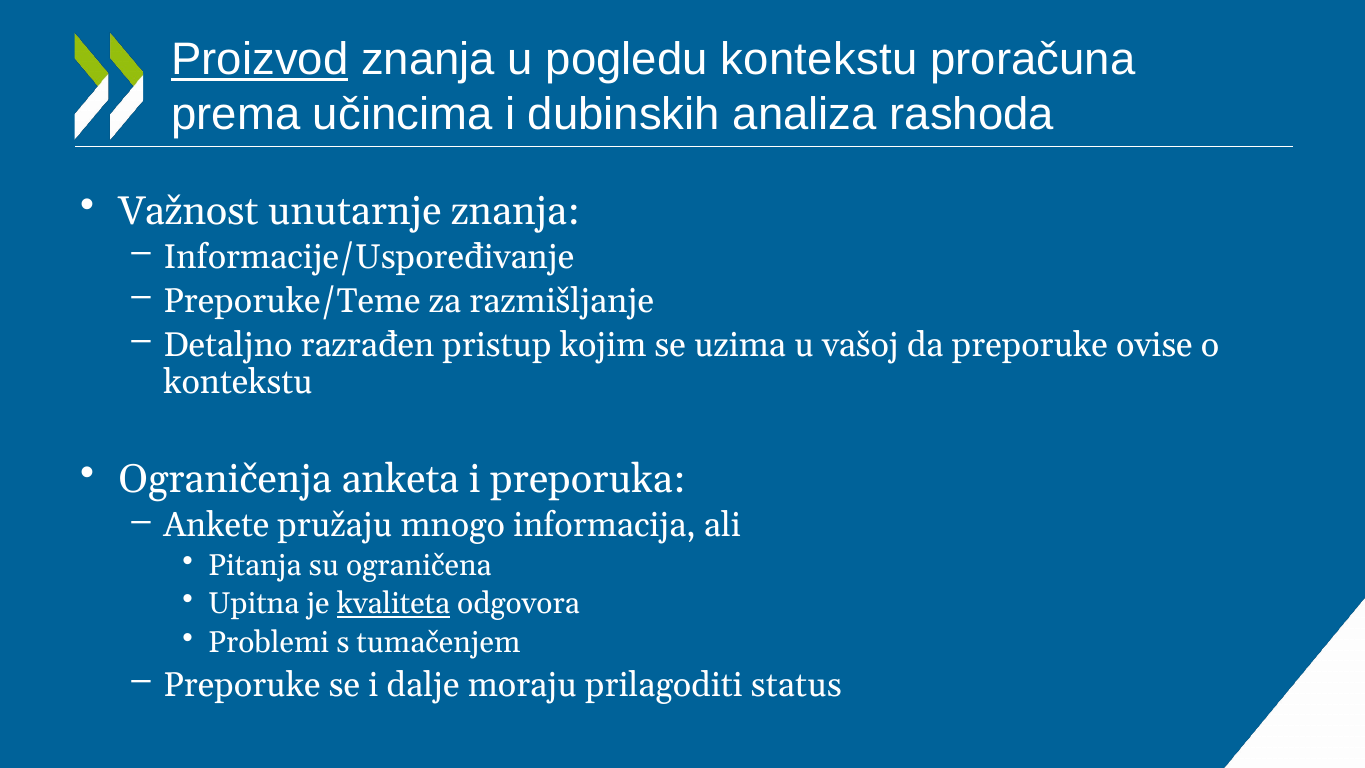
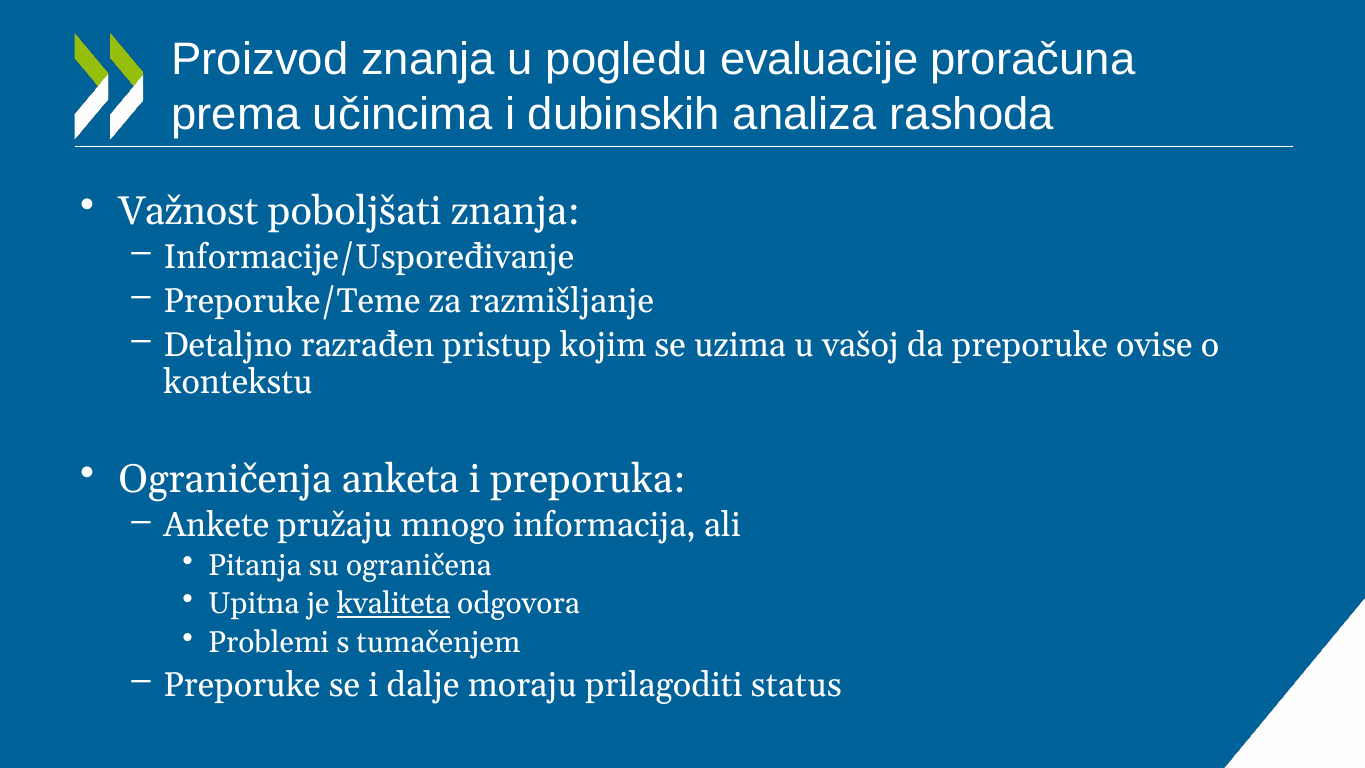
Proizvod underline: present -> none
pogledu kontekstu: kontekstu -> evaluacije
unutarnje: unutarnje -> poboljšati
